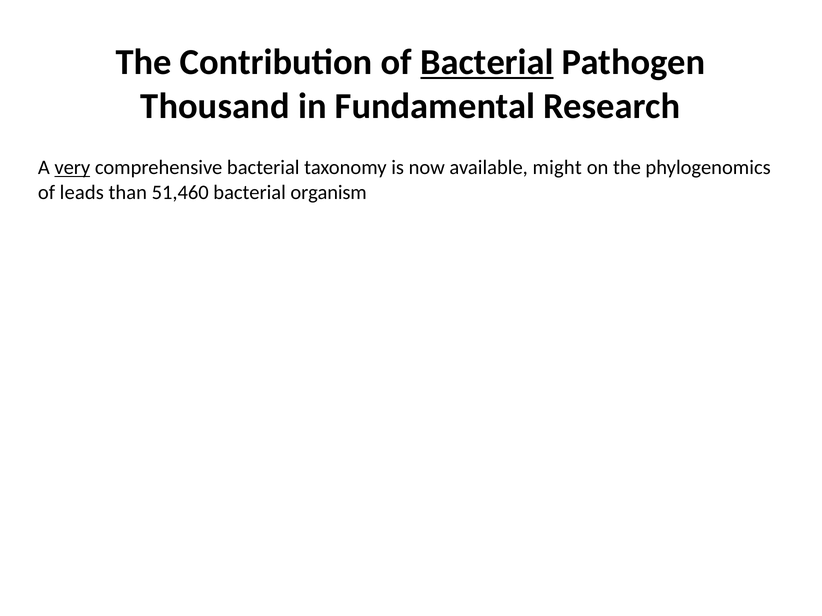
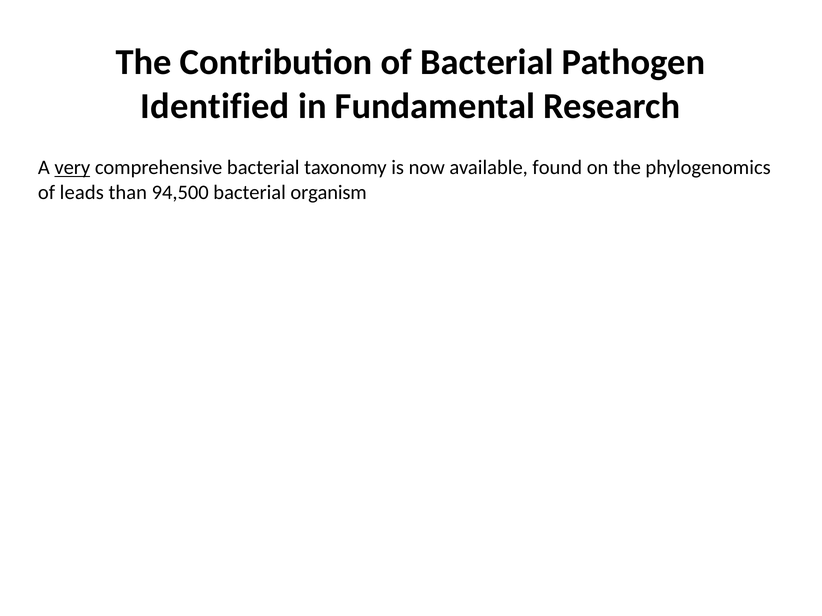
Bacterial at (487, 62) underline: present -> none
Thousand: Thousand -> Identified
might: might -> found
51,460: 51,460 -> 94,500
